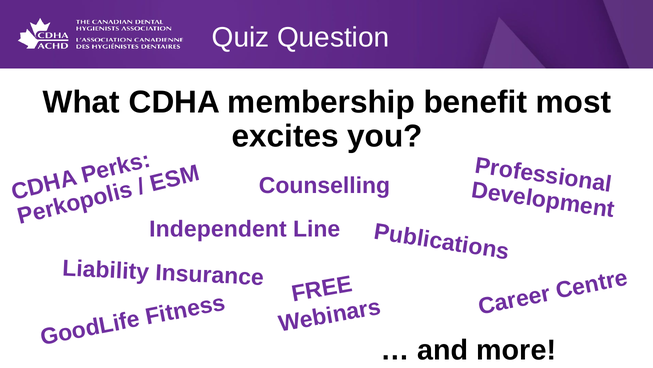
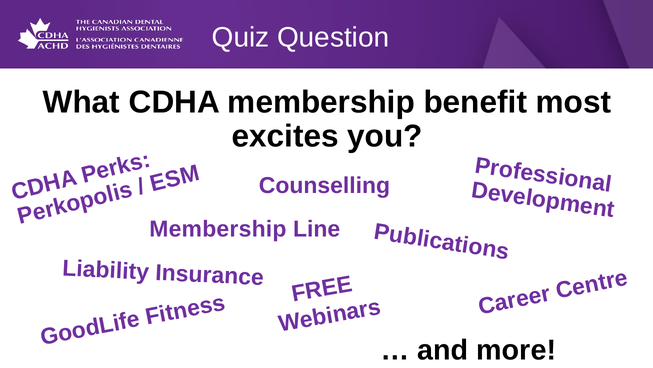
Independent at (218, 229): Independent -> Membership
